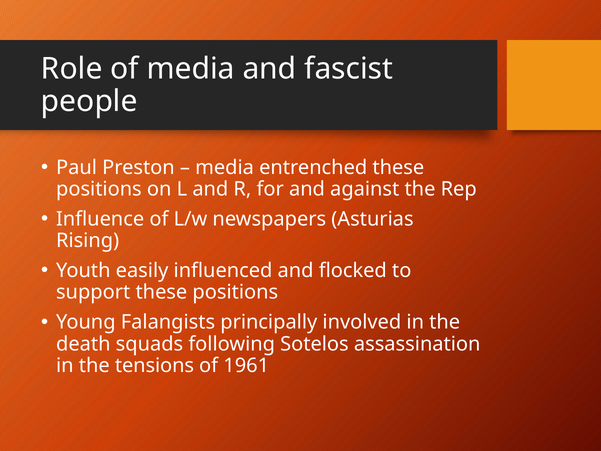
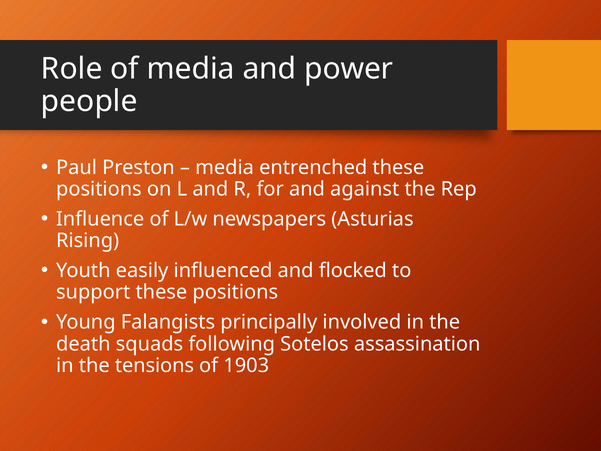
fascist: fascist -> power
1961: 1961 -> 1903
